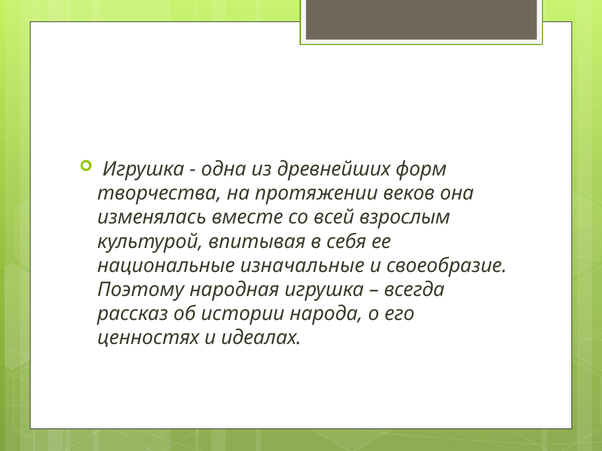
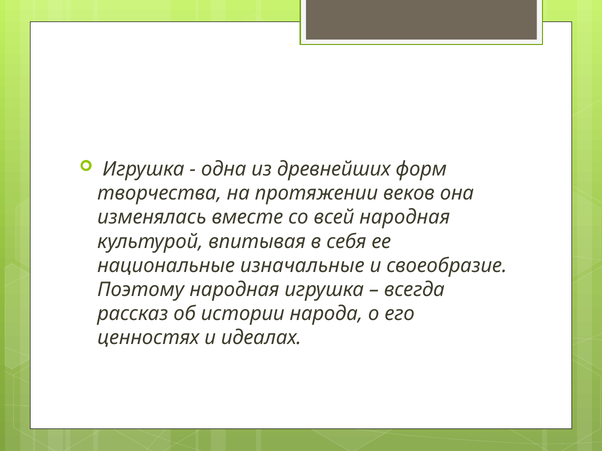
всей взрослым: взрослым -> народная
